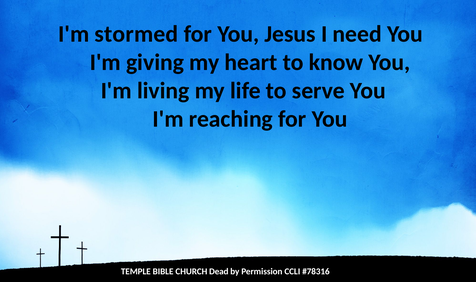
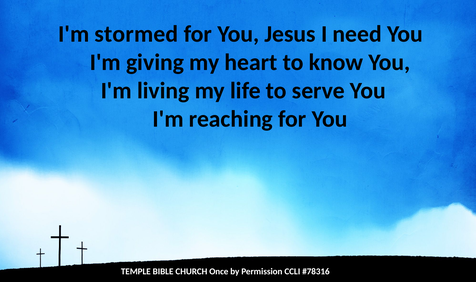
Dead: Dead -> Once
